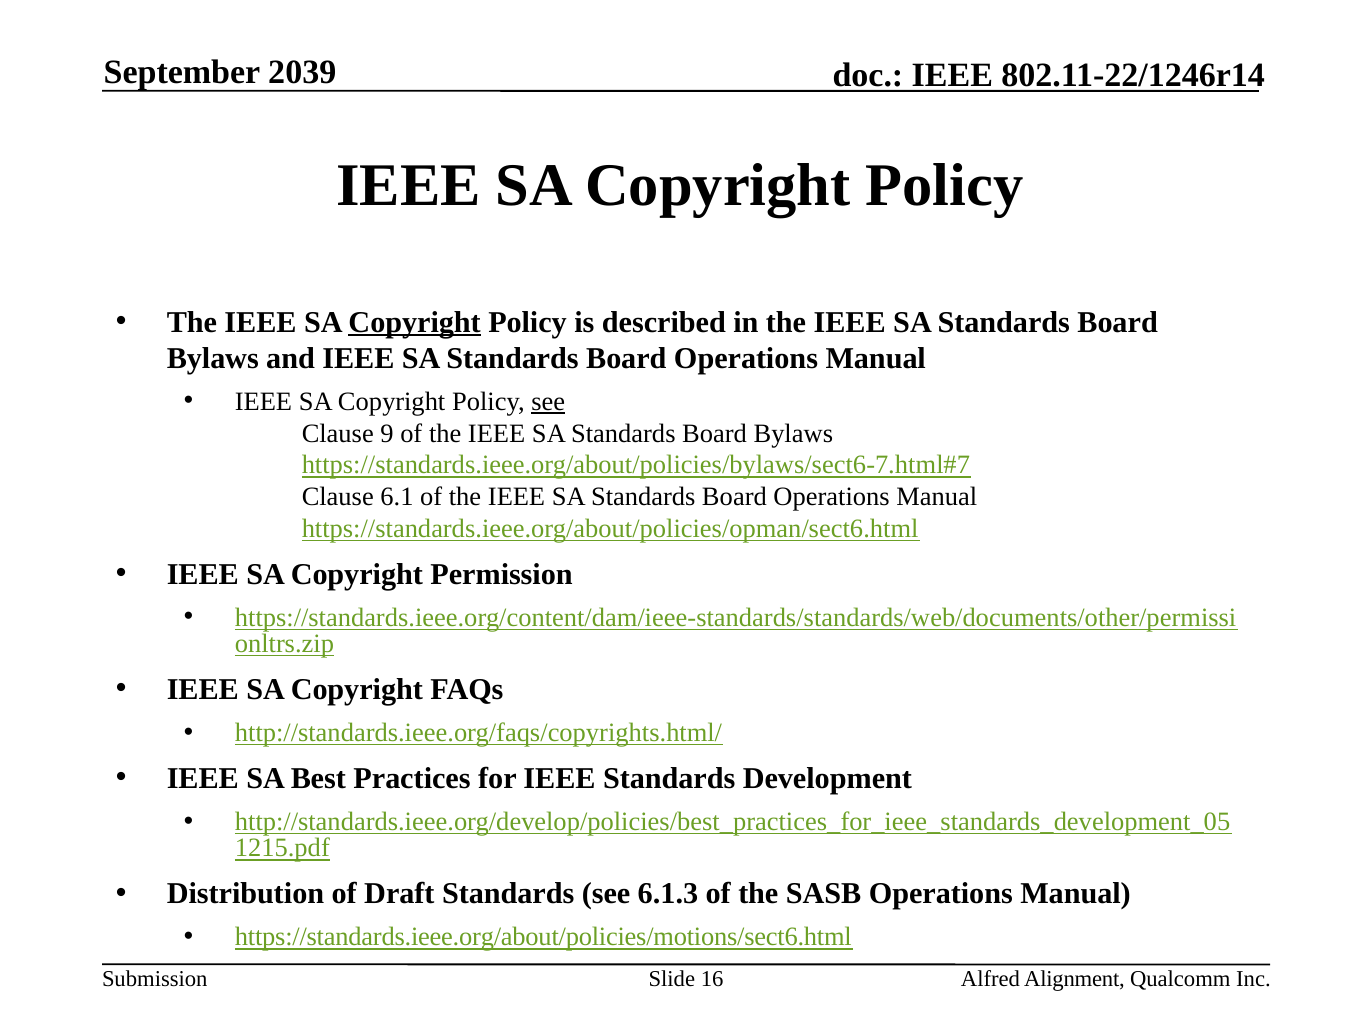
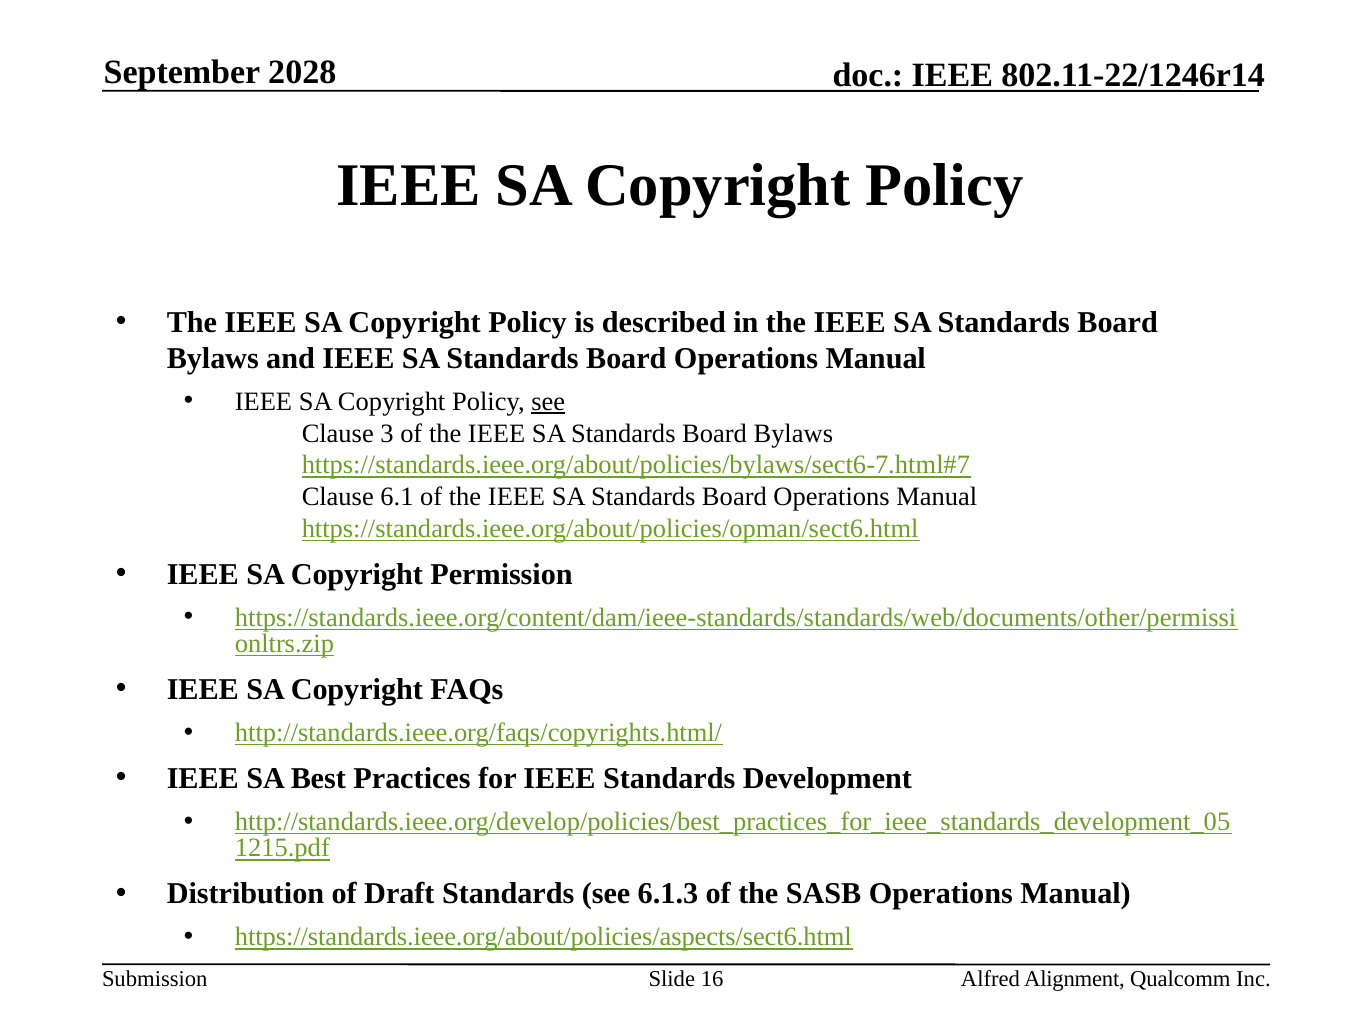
2039: 2039 -> 2028
Copyright at (415, 322) underline: present -> none
9: 9 -> 3
https://standards.ieee.org/about/policies/motions/sect6.html: https://standards.ieee.org/about/policies/motions/sect6.html -> https://standards.ieee.org/about/policies/aspects/sect6.html
